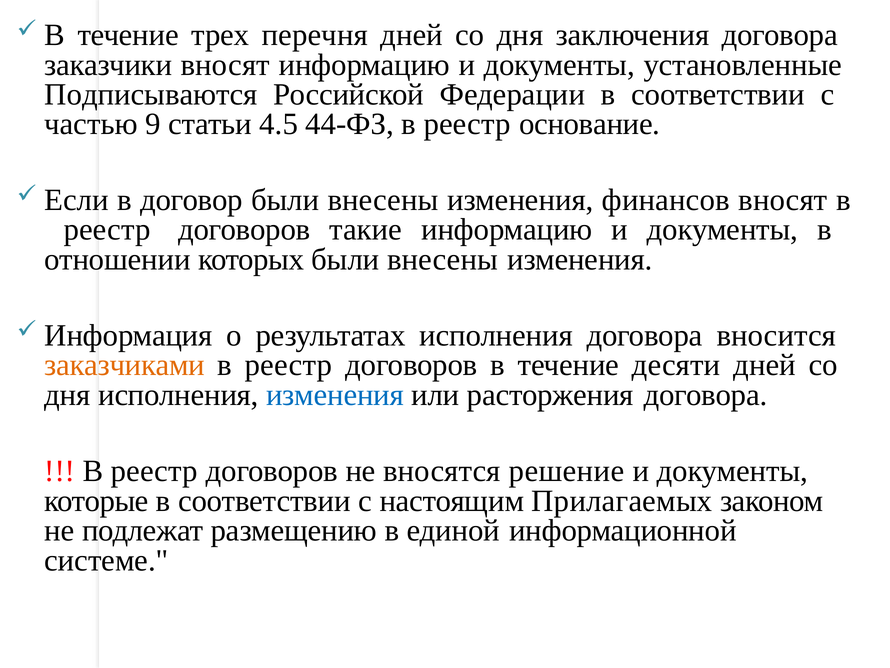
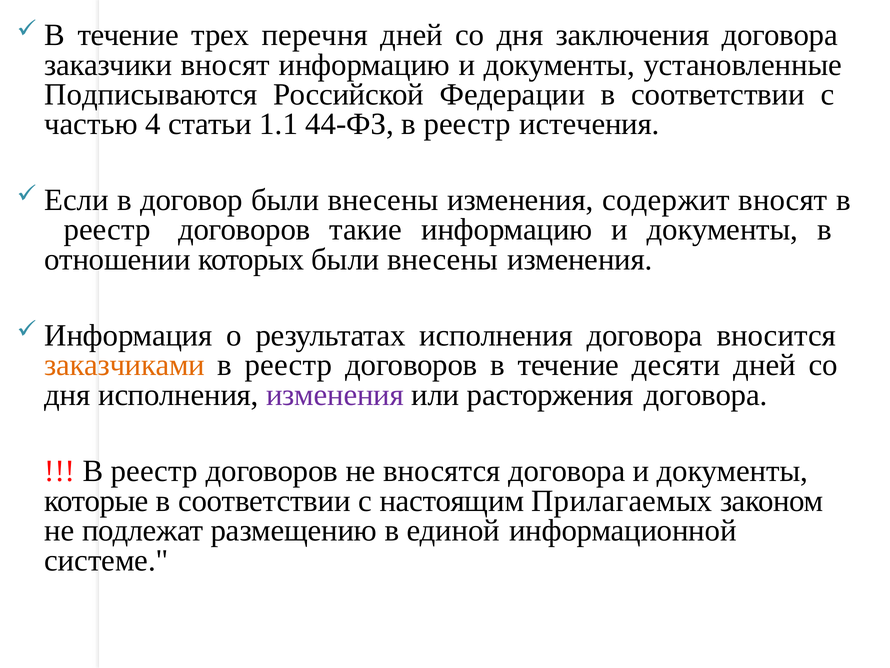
9: 9 -> 4
4.5: 4.5 -> 1.1
основание: основание -> истечения
финансов: финансов -> содержит
изменения at (335, 395) colour: blue -> purple
вносятся решение: решение -> договора
